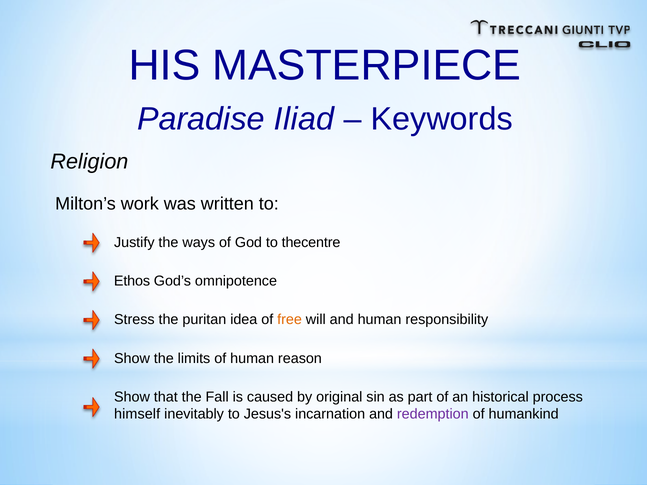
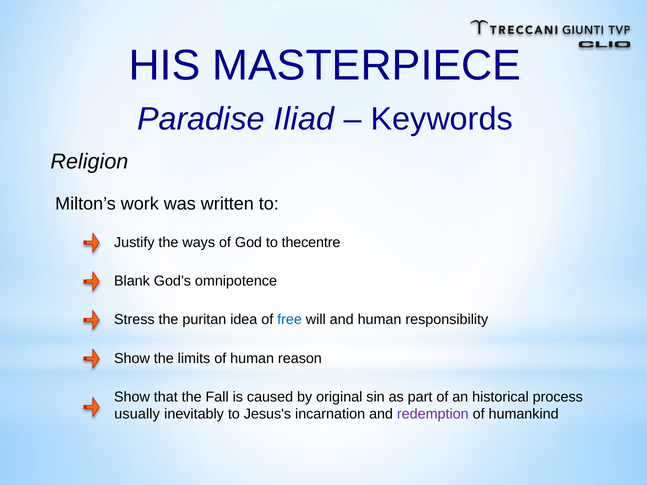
Ethos: Ethos -> Blank
free colour: orange -> blue
himself: himself -> usually
